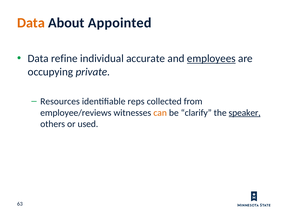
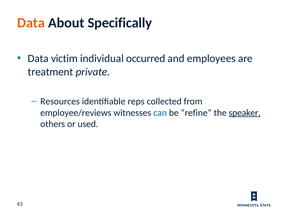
Appointed: Appointed -> Specifically
refine: refine -> victim
accurate: accurate -> occurred
employees underline: present -> none
occupying: occupying -> treatment
can colour: orange -> blue
clarify: clarify -> refine
